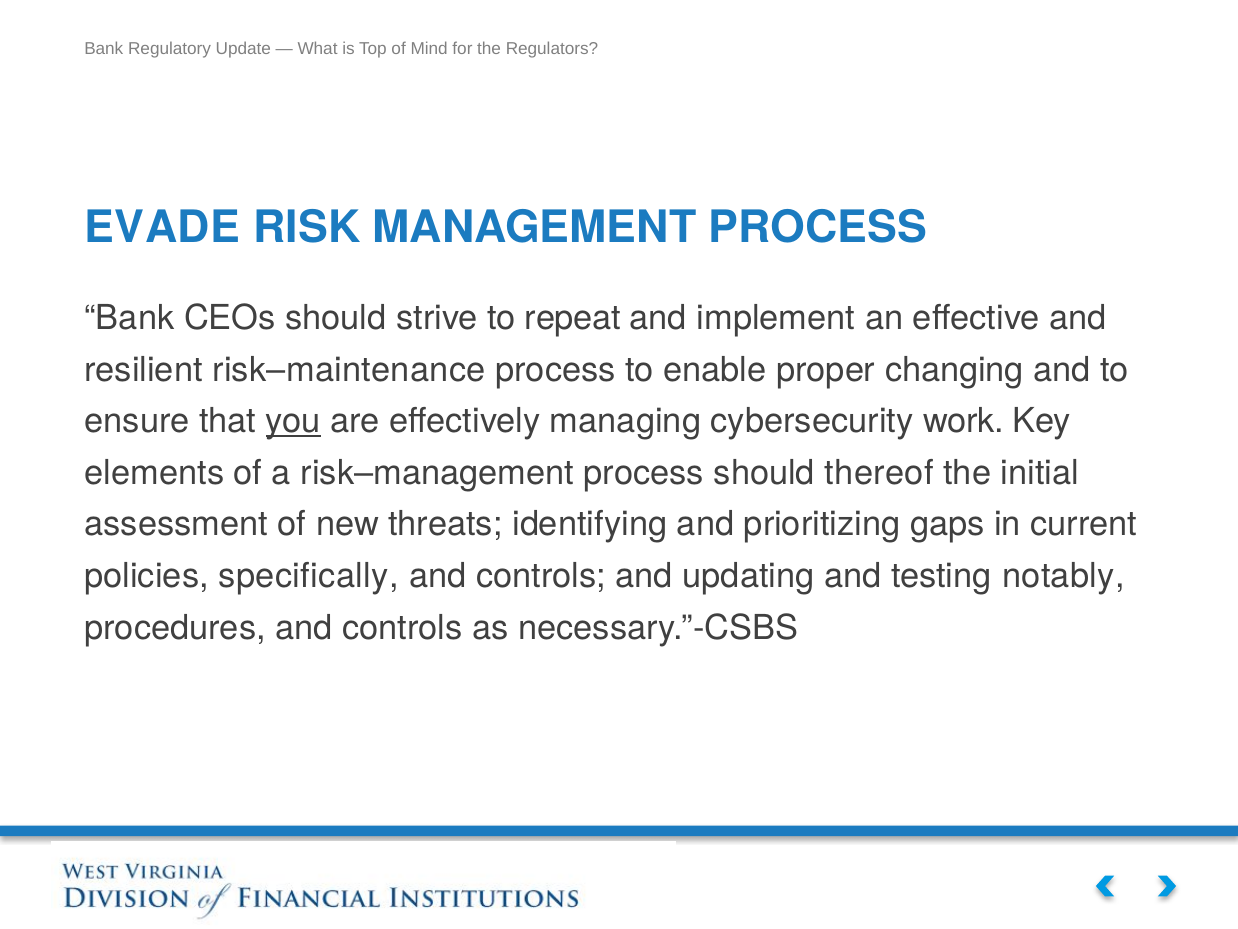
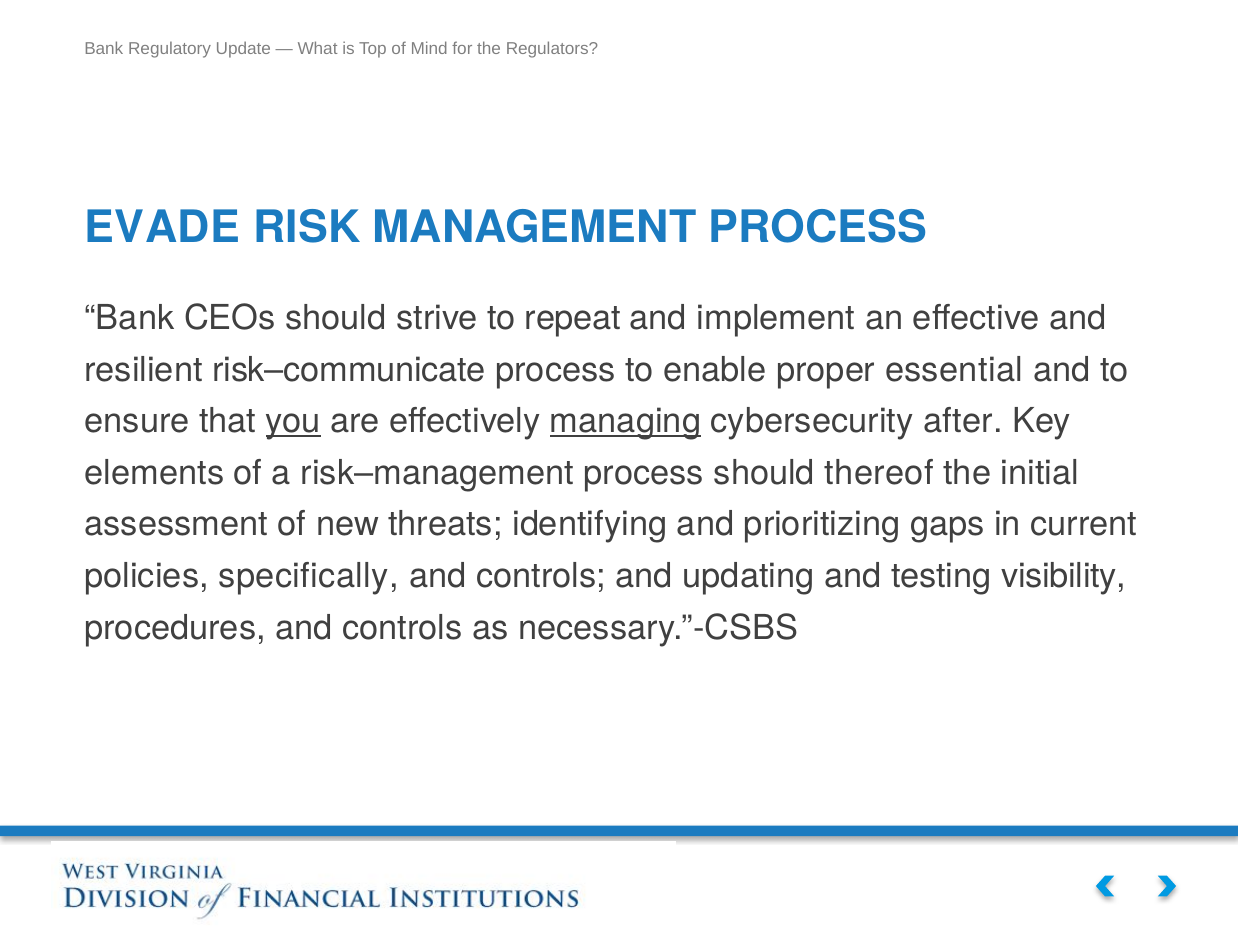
risk–maintenance: risk–maintenance -> risk–communicate
changing: changing -> essential
managing underline: none -> present
work: work -> after
notably: notably -> visibility
